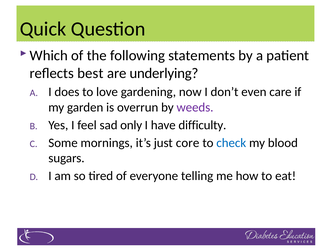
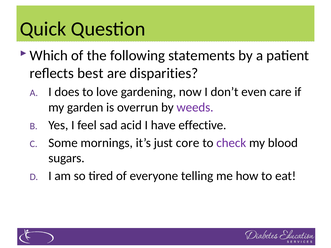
underlying: underlying -> disparities
only: only -> acid
difficulty: difficulty -> effective
check colour: blue -> purple
